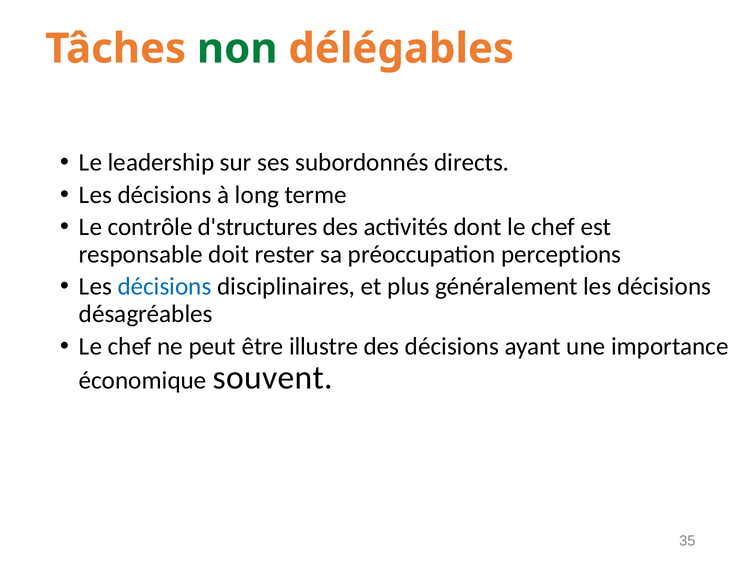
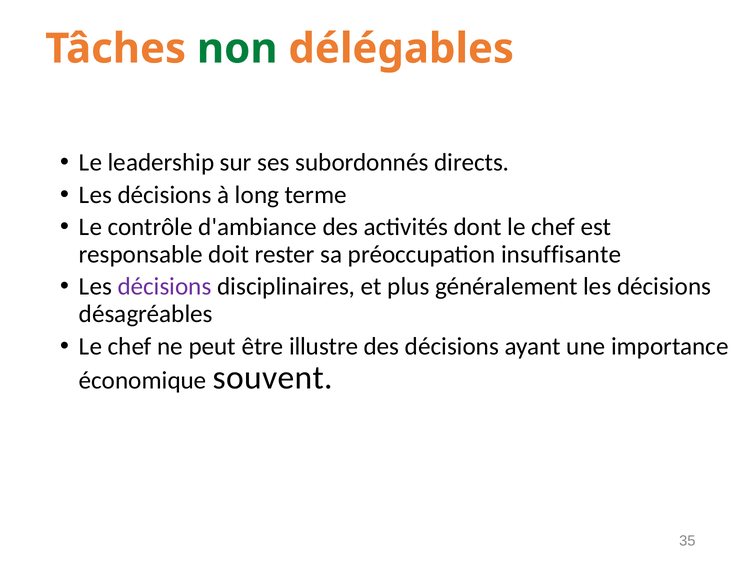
d'structures: d'structures -> d'ambiance
perceptions: perceptions -> insuffisante
décisions at (165, 287) colour: blue -> purple
